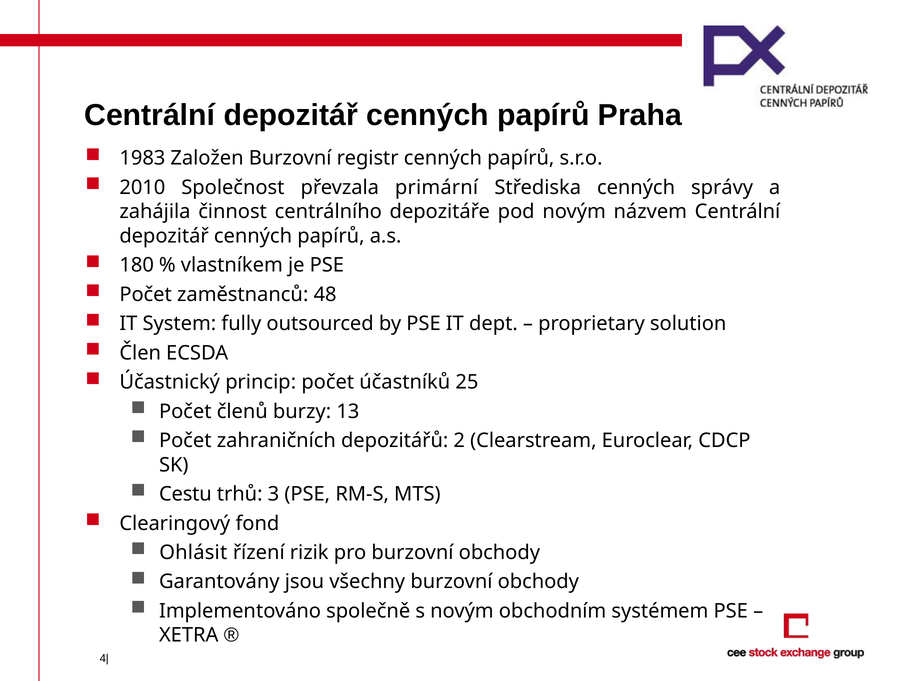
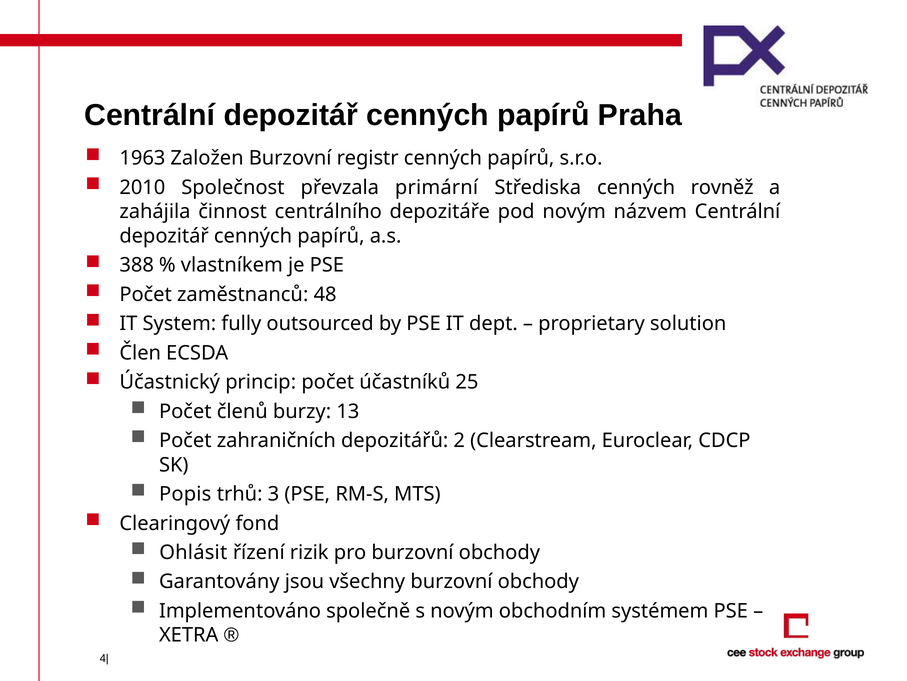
1983: 1983 -> 1963
správy: správy -> rovněž
180: 180 -> 388
Cestu: Cestu -> Popis
